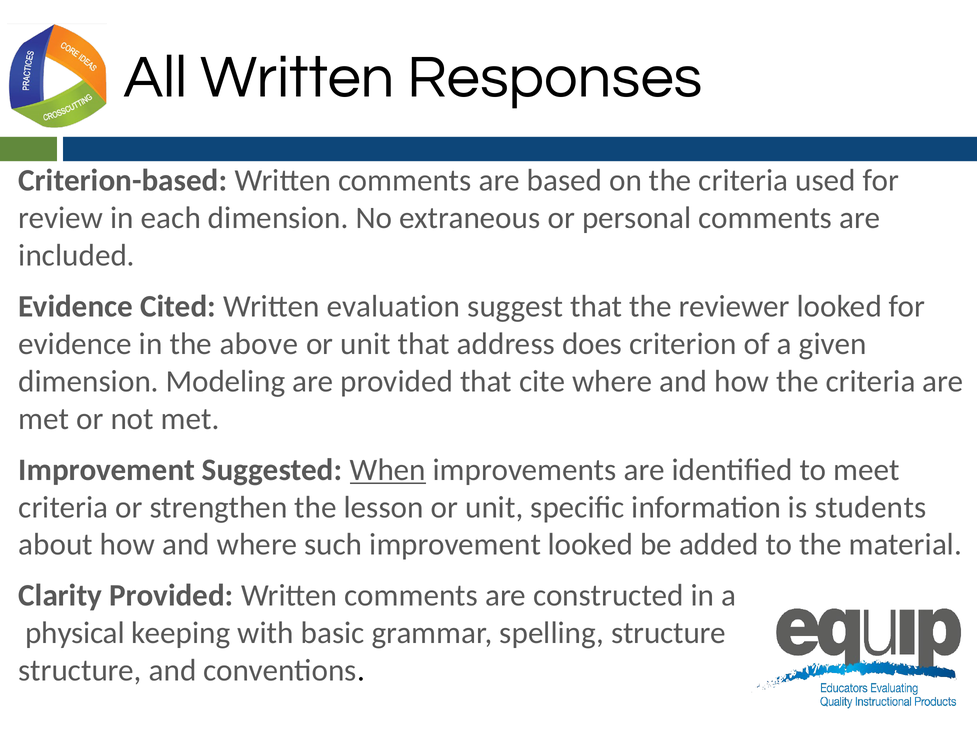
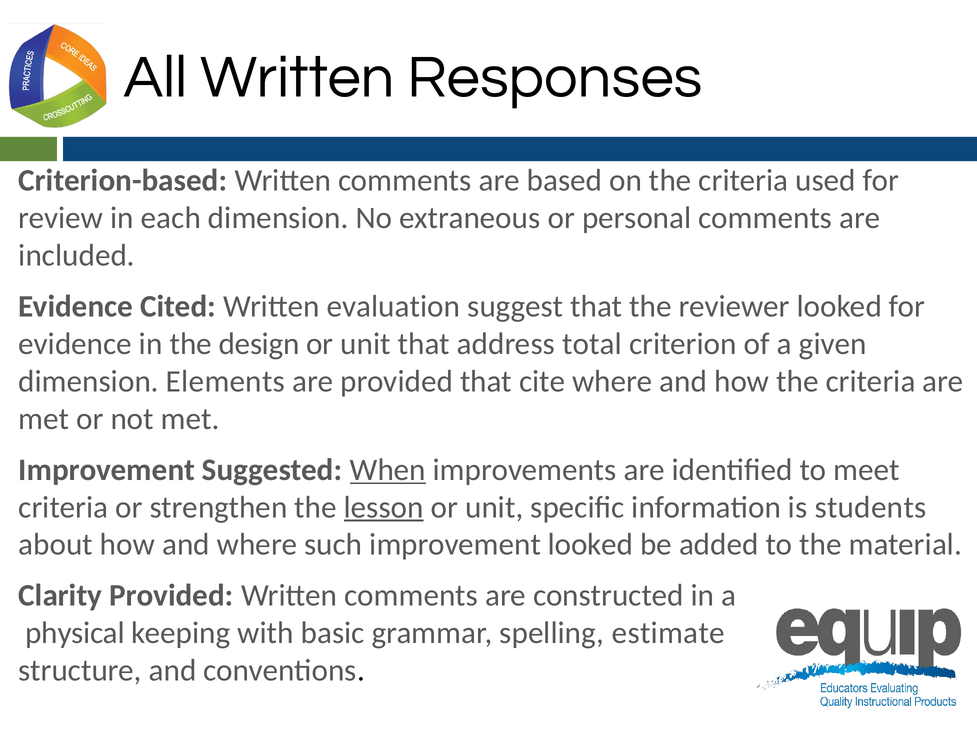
above: above -> design
does: does -> total
Modeling: Modeling -> Elements
lesson underline: none -> present
spelling structure: structure -> estimate
